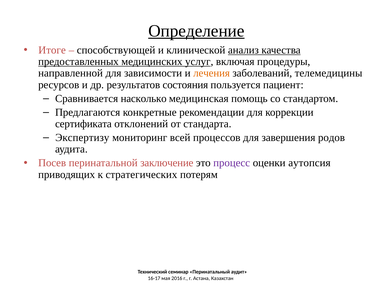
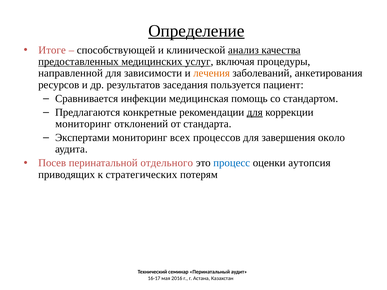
телемедицины: телемедицины -> анкетирования
состояния: состояния -> заседания
насколько: насколько -> инфекции
для at (255, 112) underline: none -> present
сертификата at (83, 124): сертификата -> мониторинг
Экспертизу: Экспертизу -> Экспертами
всей: всей -> всех
родов: родов -> около
заключение: заключение -> отдельного
процесс colour: purple -> blue
